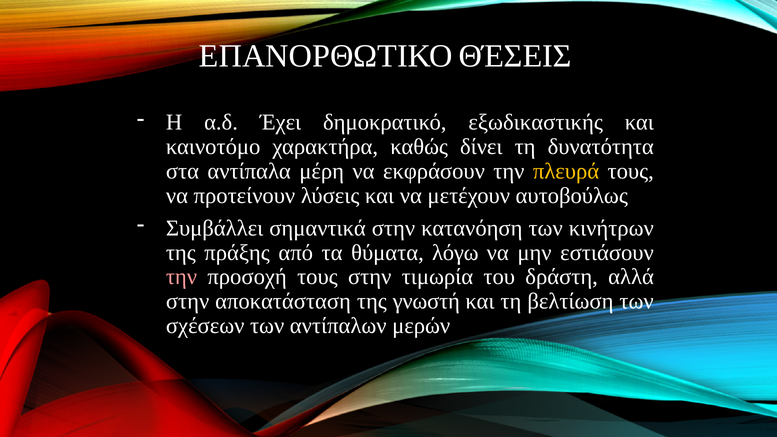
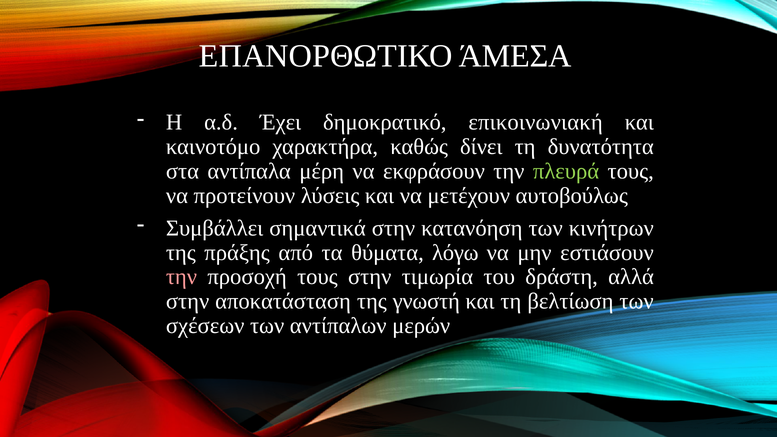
ΘΈΣΕΙΣ: ΘΈΣΕΙΣ -> ΆΜΕΣΑ
εξωδικαστικής: εξωδικαστικής -> επικοινωνιακή
πλευρά colour: yellow -> light green
